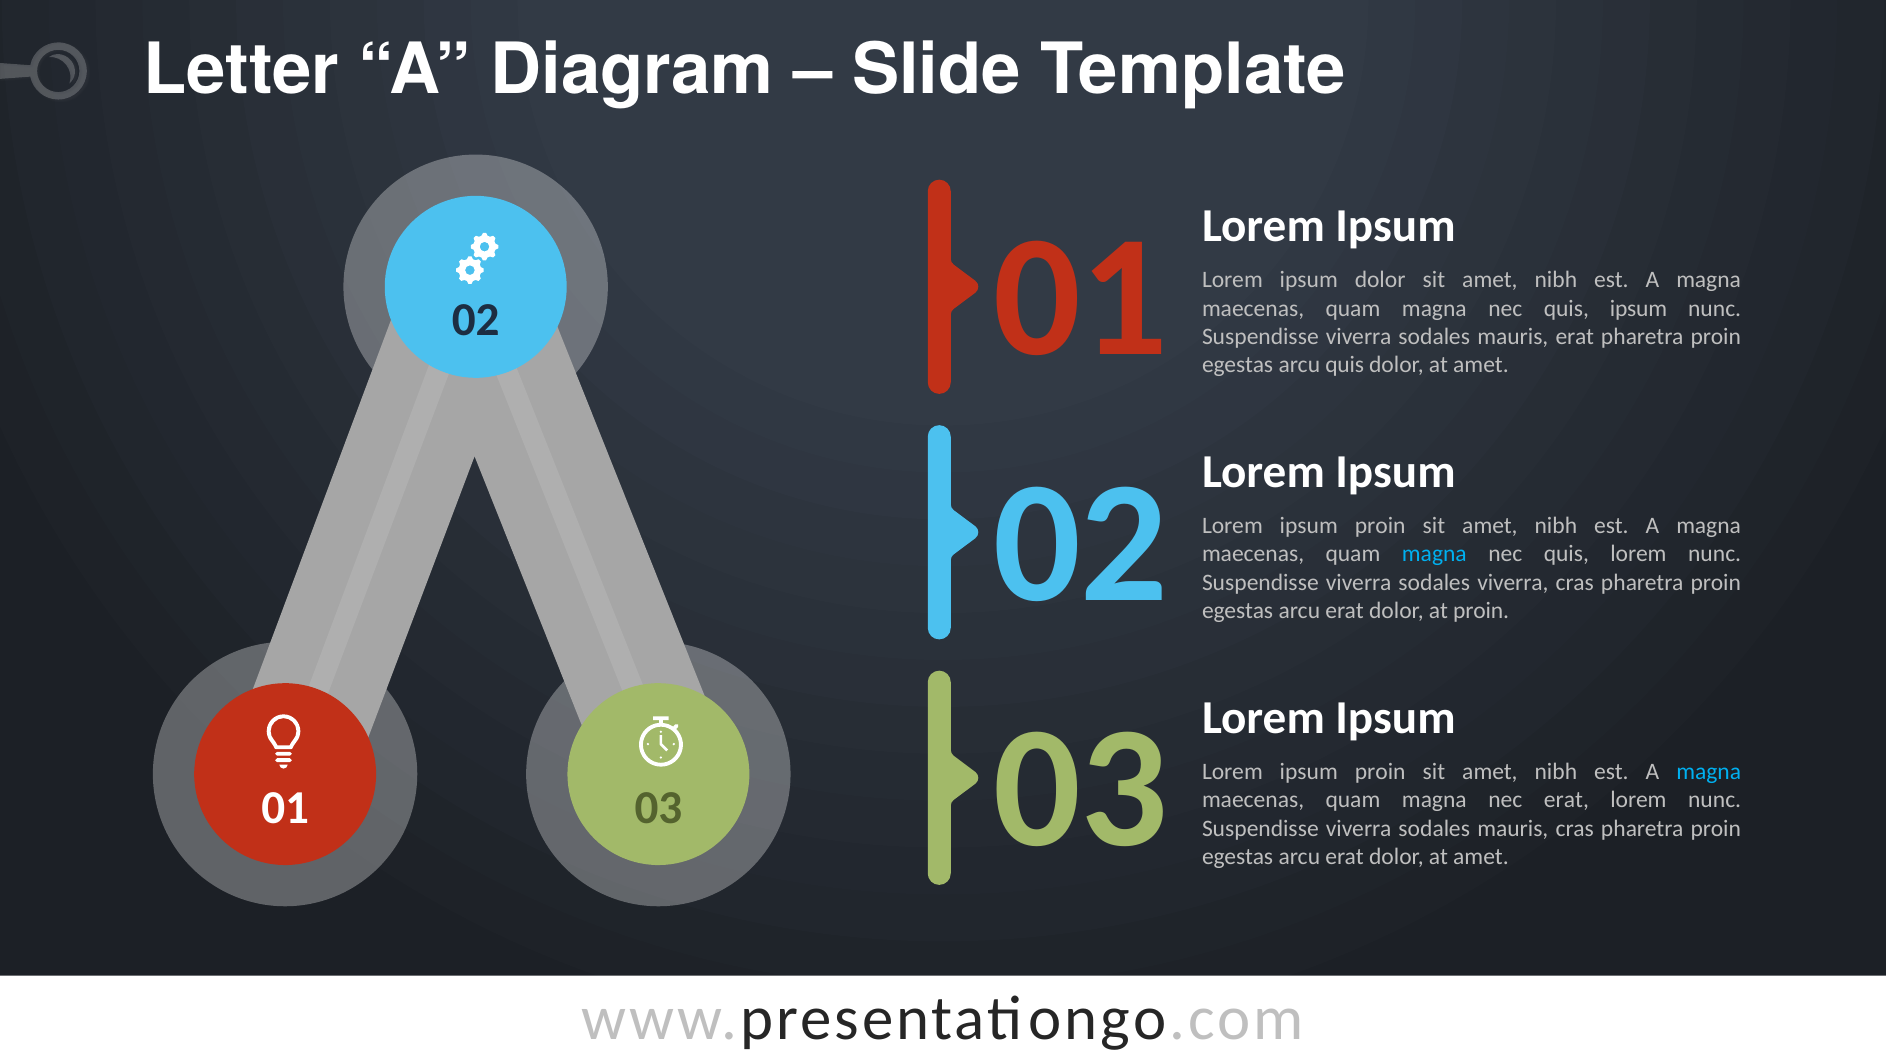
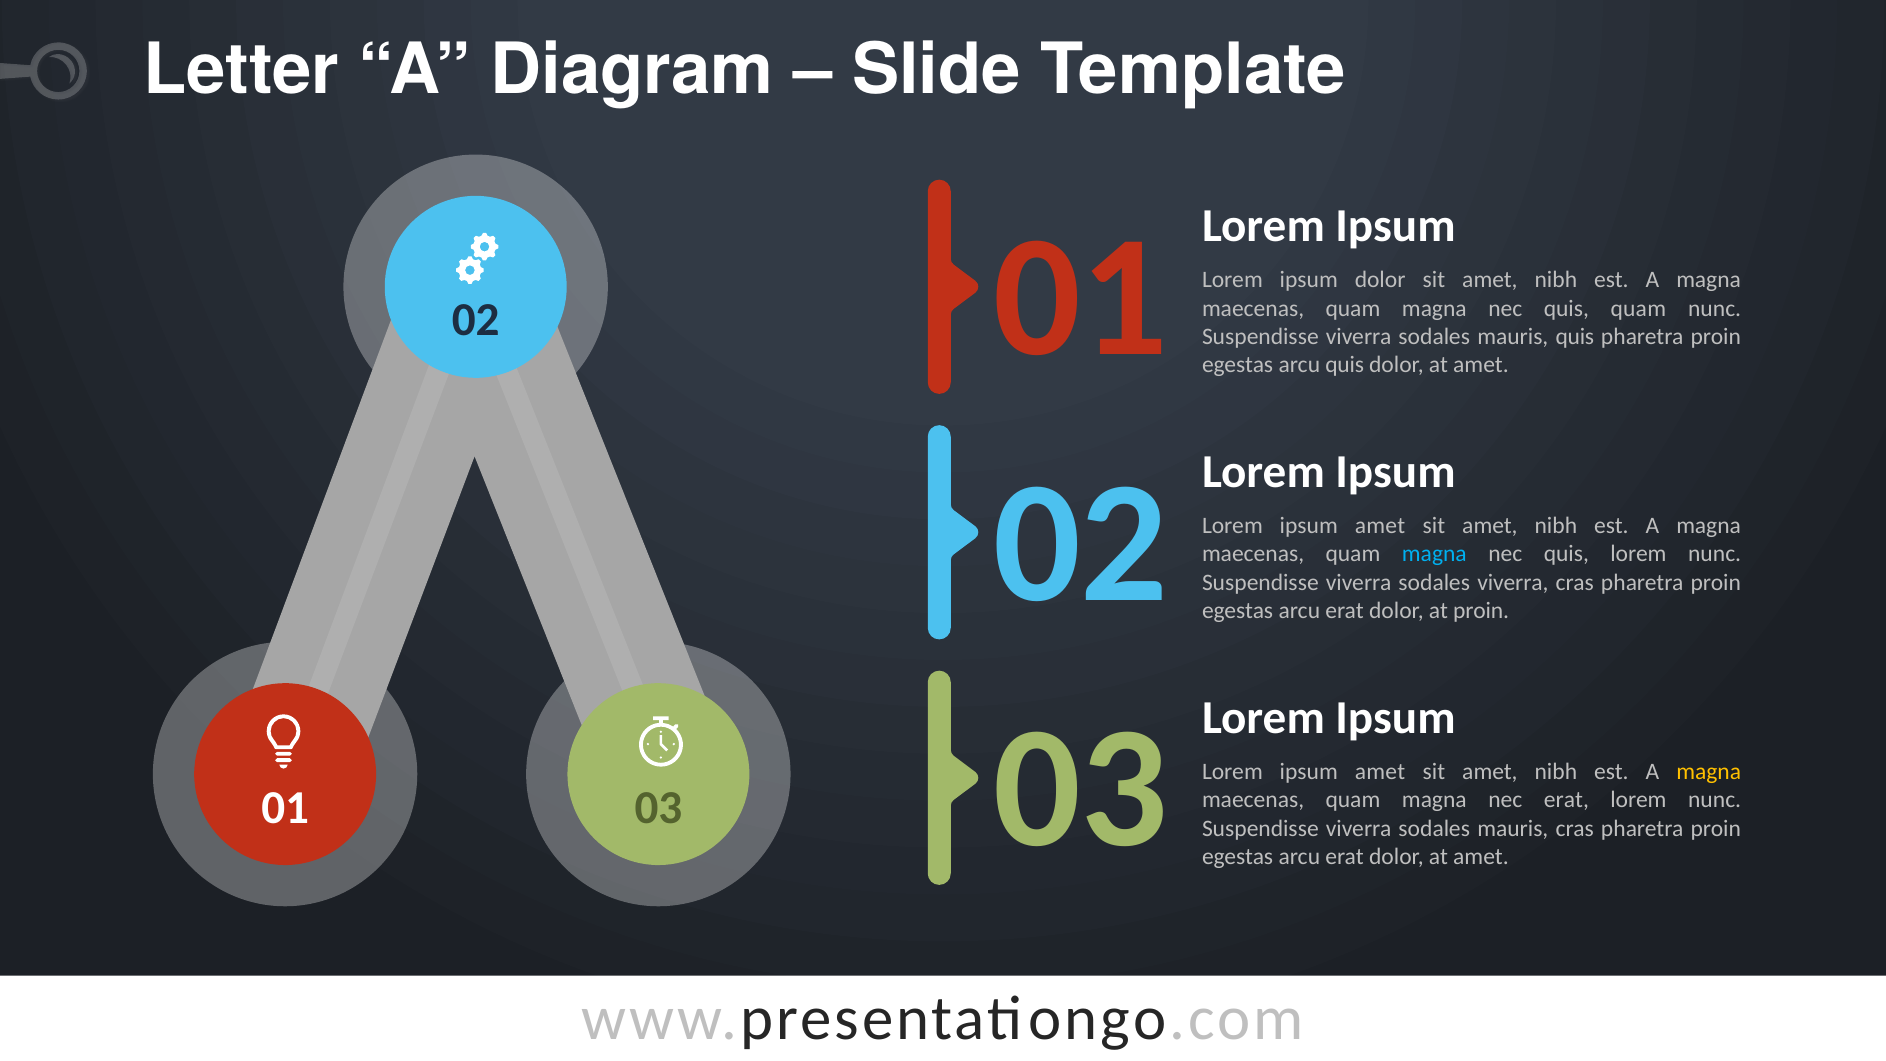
quis ipsum: ipsum -> quam
mauris erat: erat -> quis
proin at (1380, 526): proin -> amet
proin at (1380, 772): proin -> amet
magna at (1709, 772) colour: light blue -> yellow
